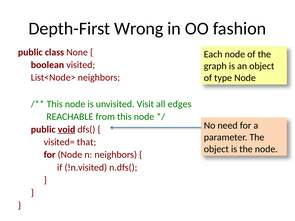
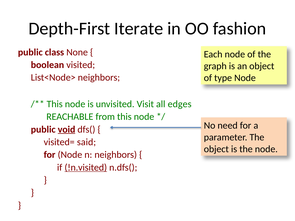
Wrong: Wrong -> Iterate
that: that -> said
!n.visited underline: none -> present
